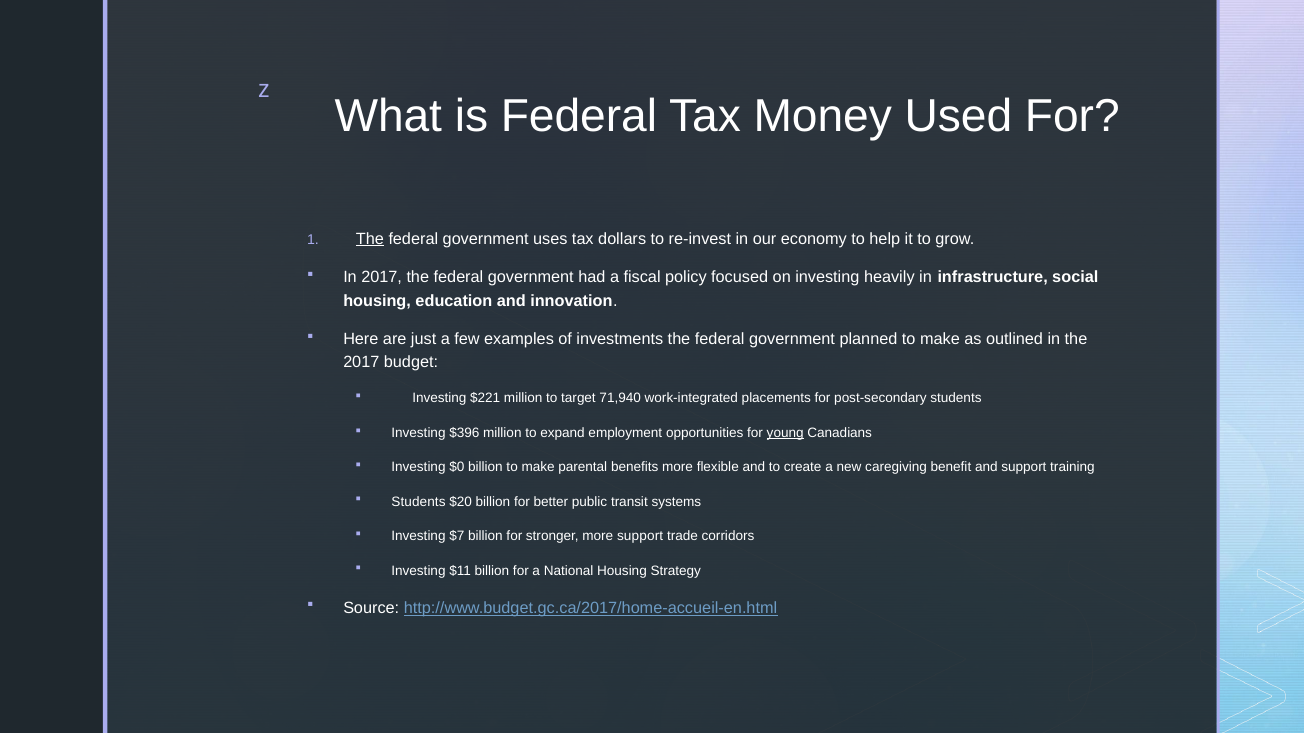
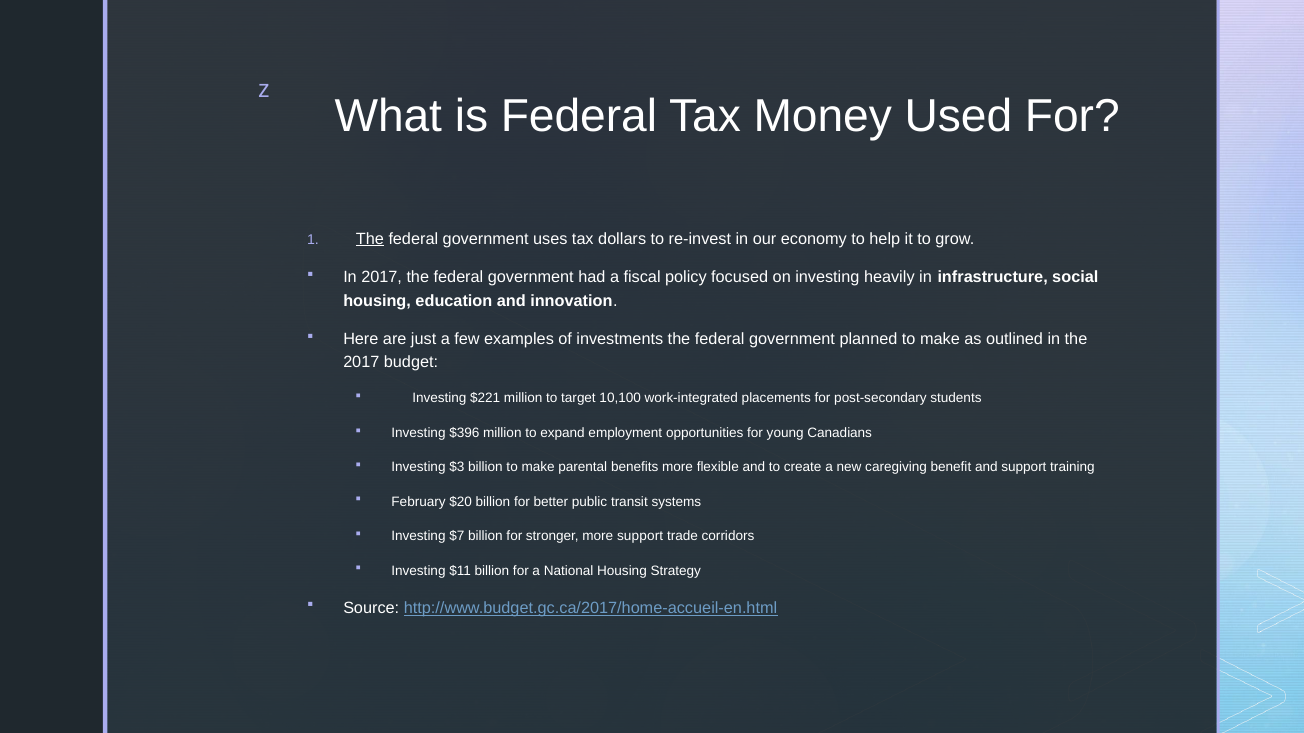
71,940: 71,940 -> 10,100
young underline: present -> none
$0: $0 -> $3
Students at (419, 502): Students -> February
